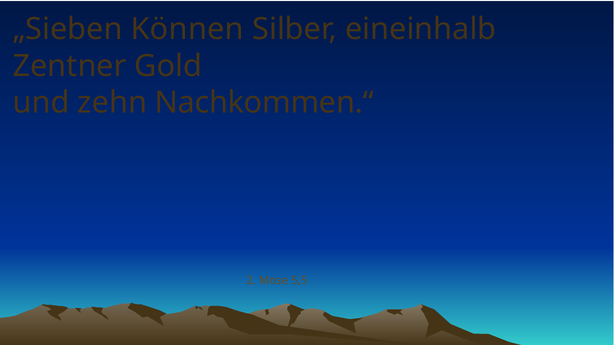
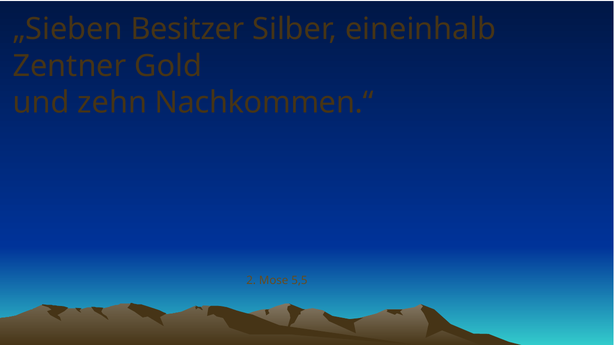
Können: Können -> Besitzer
